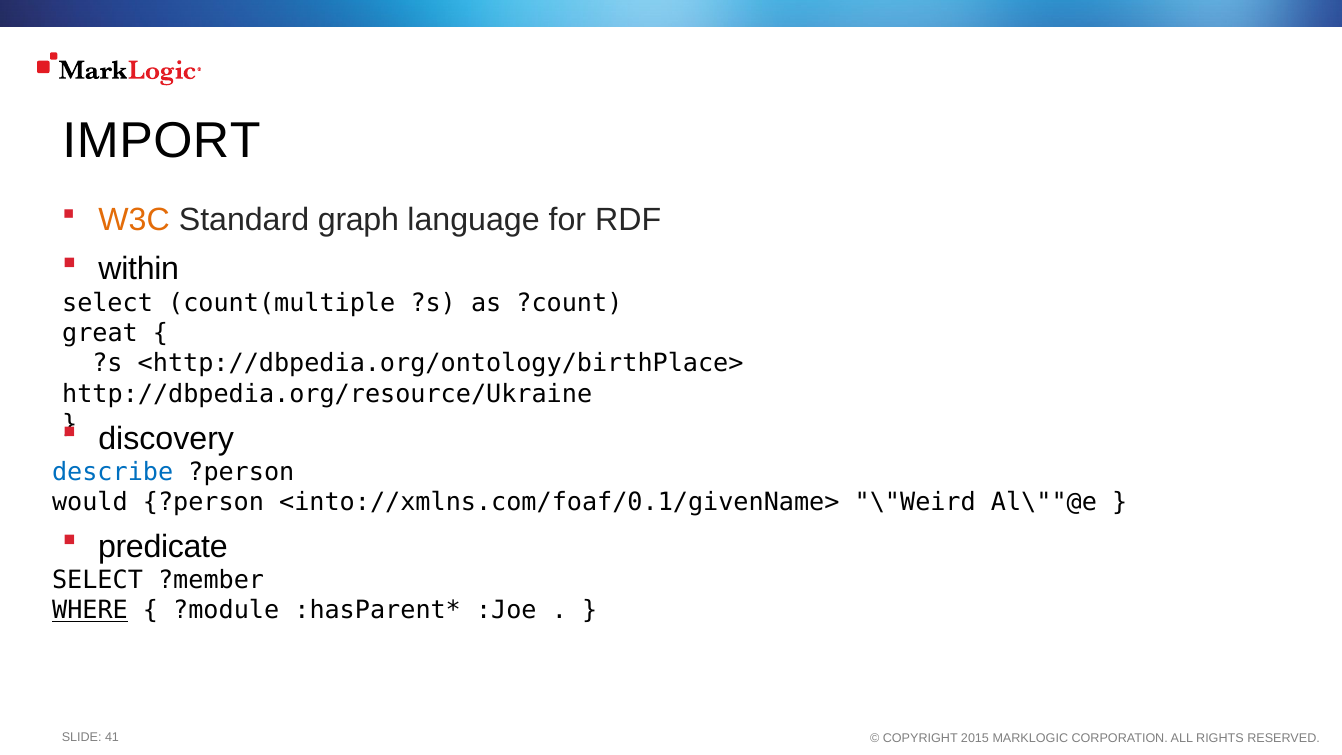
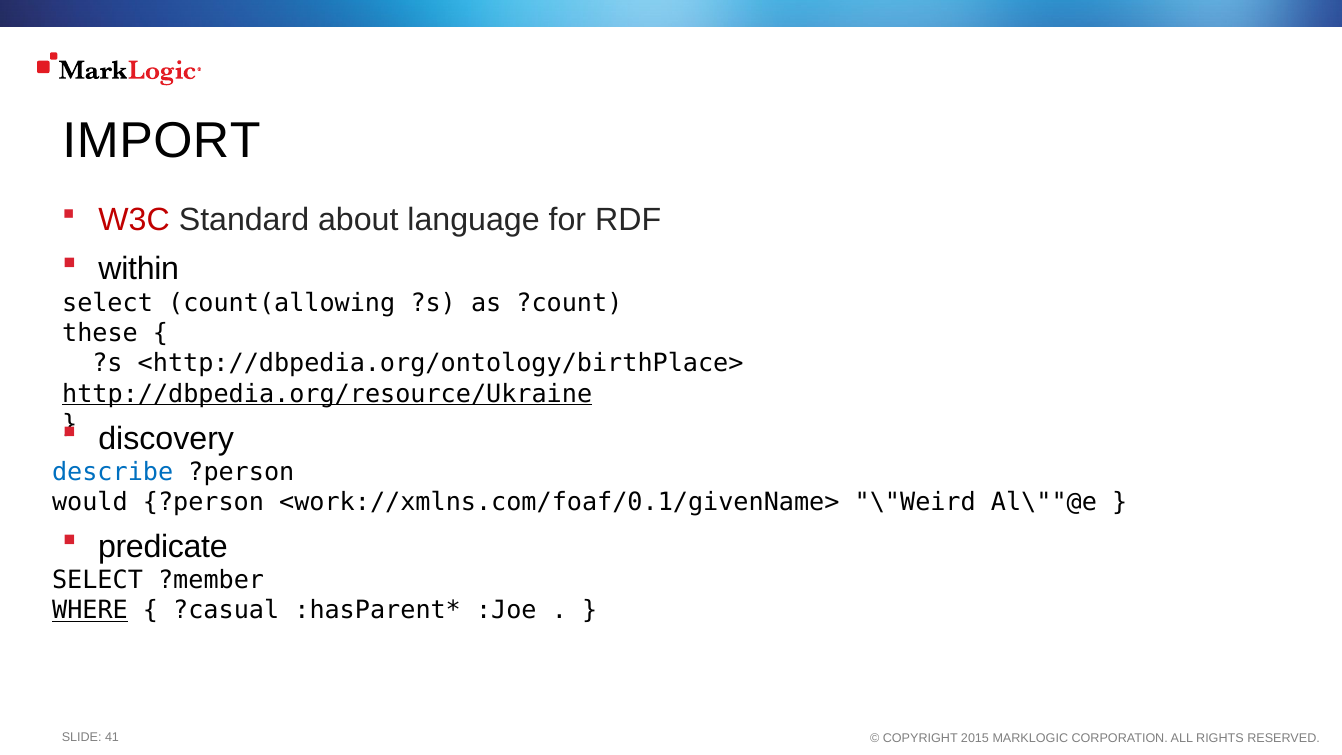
W3C colour: orange -> red
graph: graph -> about
count(multiple: count(multiple -> count(allowing
great: great -> these
http://dbpedia.org/resource/Ukraine underline: none -> present
<into://xmlns.com/foaf/0.1/givenName>: <into://xmlns.com/foaf/0.1/givenName> -> <work://xmlns.com/foaf/0.1/givenName>
?module: ?module -> ?casual
